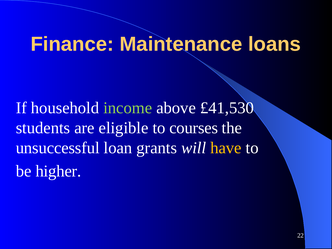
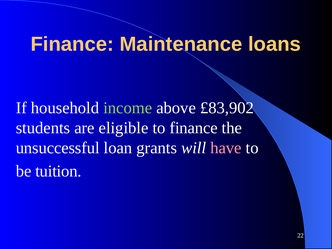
£41,530: £41,530 -> £83,902
to courses: courses -> finance
have colour: yellow -> pink
higher: higher -> tuition
